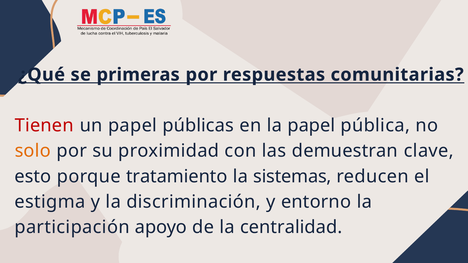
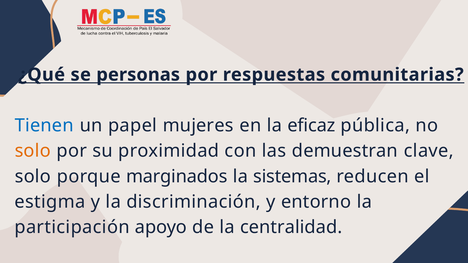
primeras: primeras -> personas
Tienen colour: red -> blue
públicas: públicas -> mujeres
la papel: papel -> eficaz
esto at (33, 177): esto -> solo
tratamiento: tratamiento -> marginados
